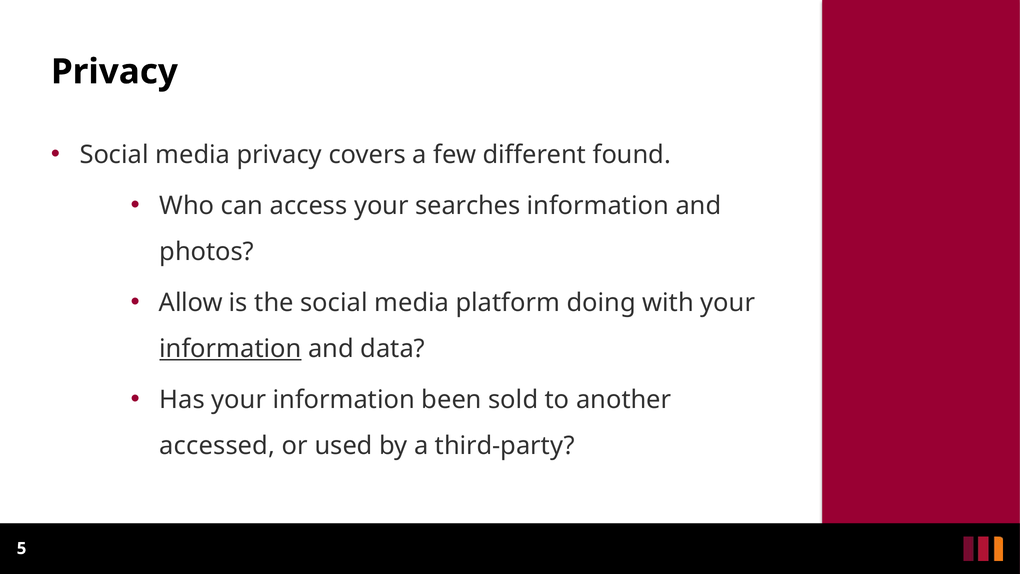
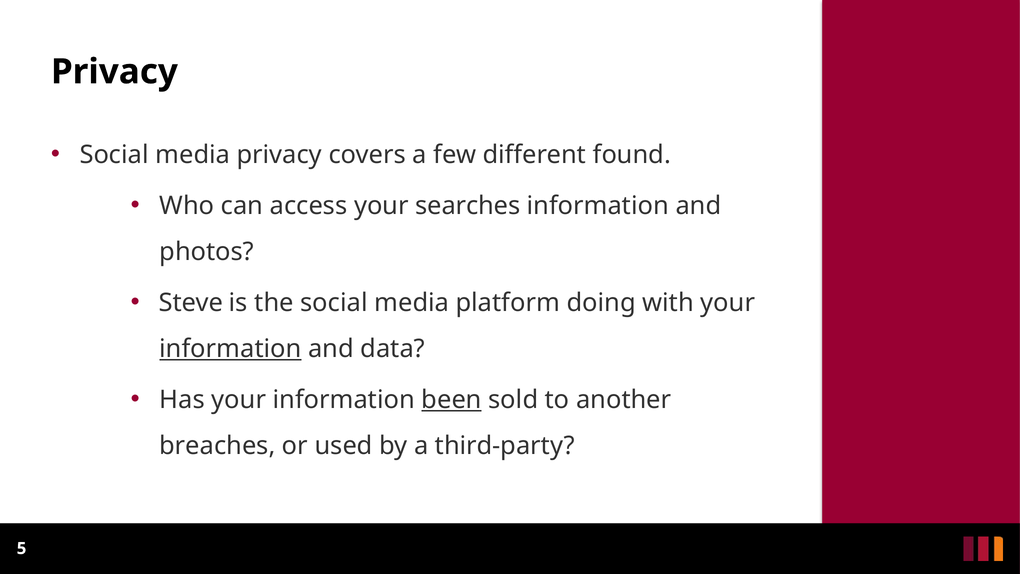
Allow: Allow -> Steve
been underline: none -> present
accessed: accessed -> breaches
